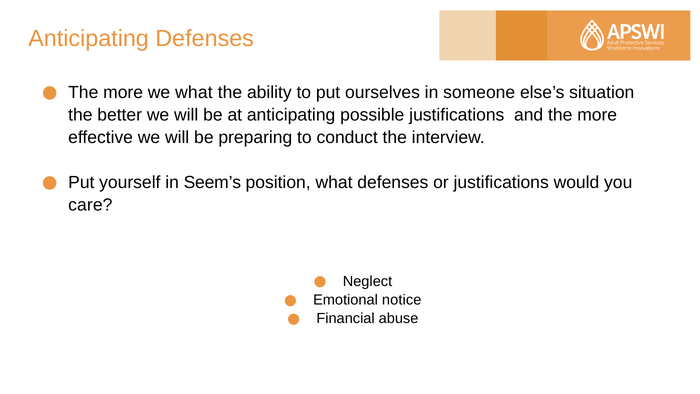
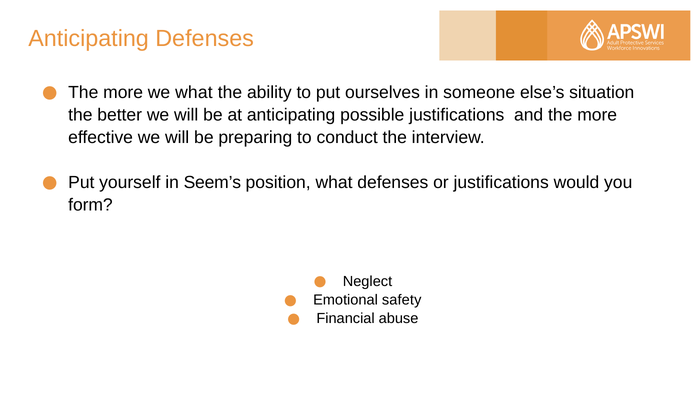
care: care -> form
notice: notice -> safety
